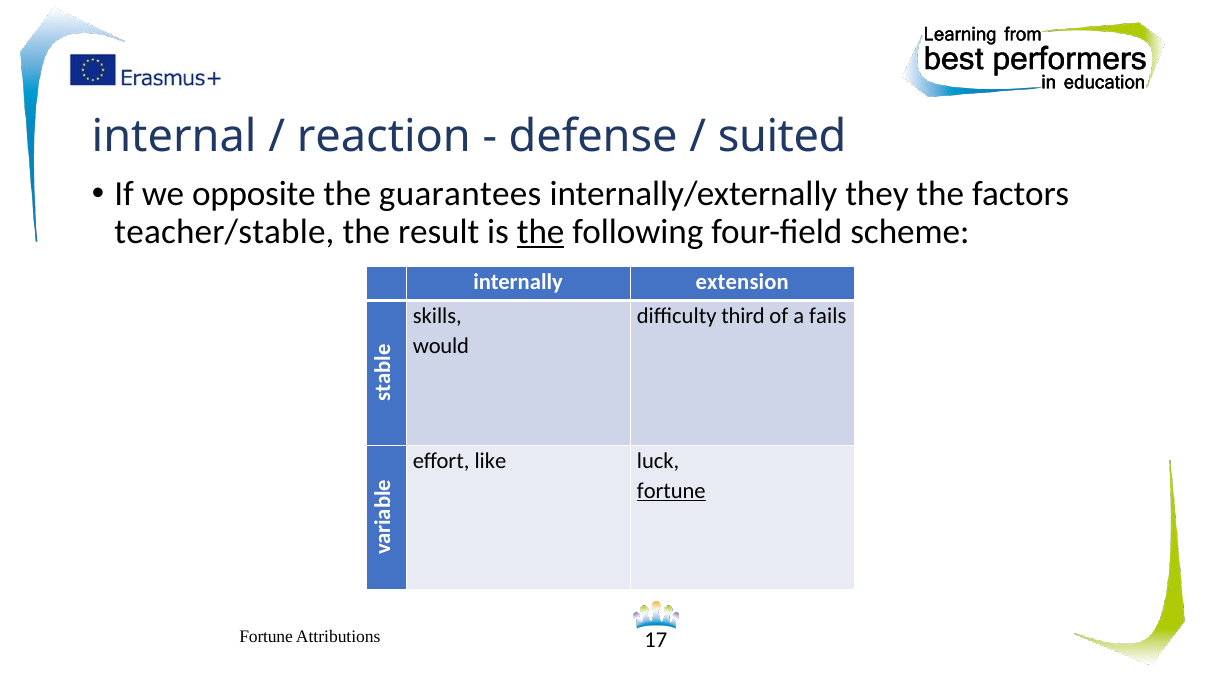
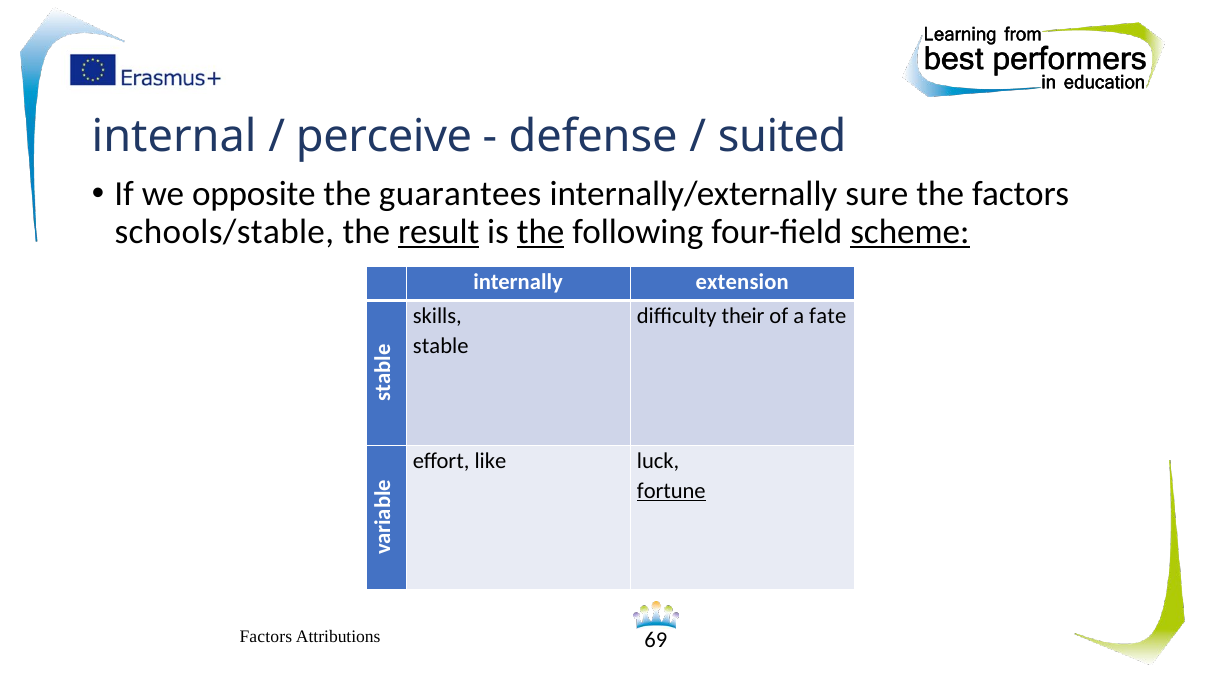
reaction: reaction -> perceive
they: they -> sure
teacher/stable: teacher/stable -> schools/stable
result underline: none -> present
scheme underline: none -> present
third: third -> their
fails: fails -> fate
would: would -> stable
Fortune at (266, 636): Fortune -> Factors
17: 17 -> 69
